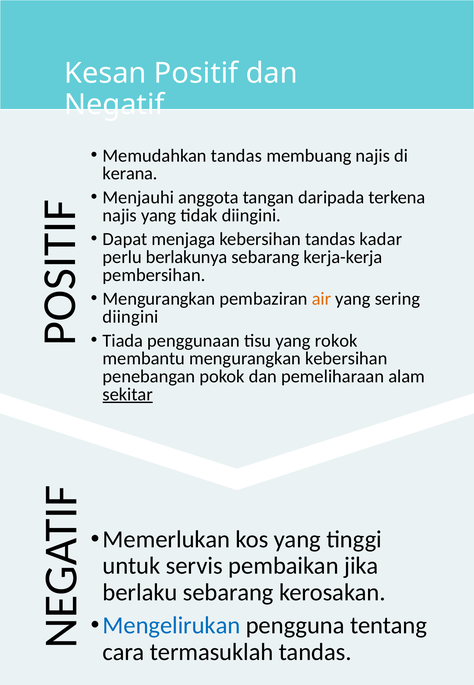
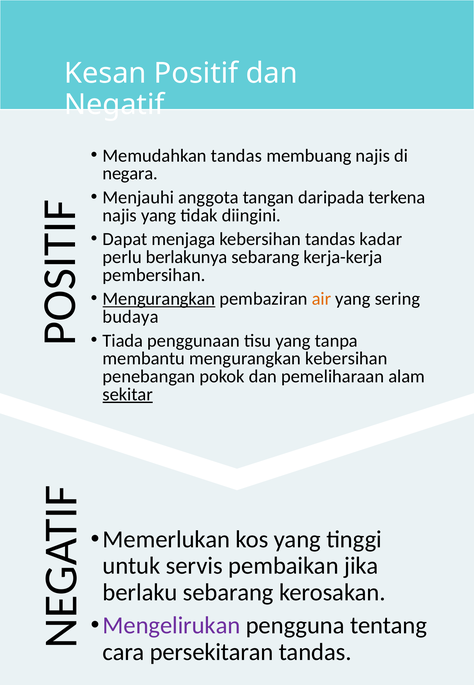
kerana: kerana -> negara
Mengurangkan at (159, 299) underline: none -> present
diingini at (131, 317): diingini -> budaya
rokok: rokok -> tanpa
Mengelirukan colour: blue -> purple
termasuklah: termasuklah -> persekitaran
